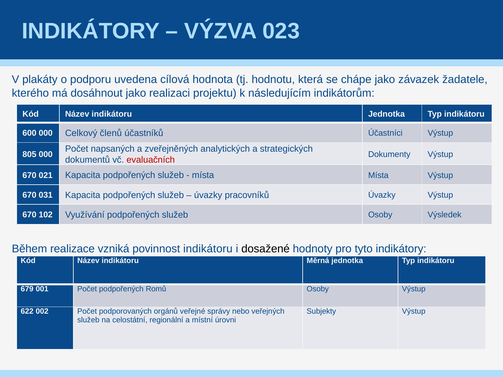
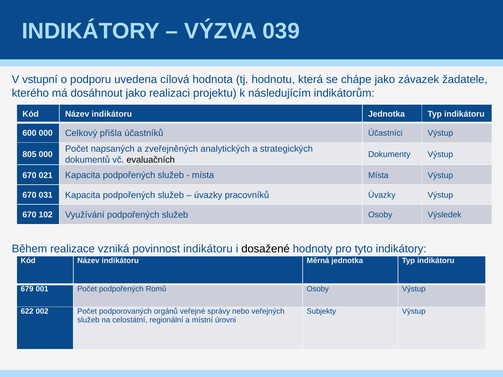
023: 023 -> 039
plakáty: plakáty -> vstupní
členů: členů -> přišla
evaluačních colour: red -> black
